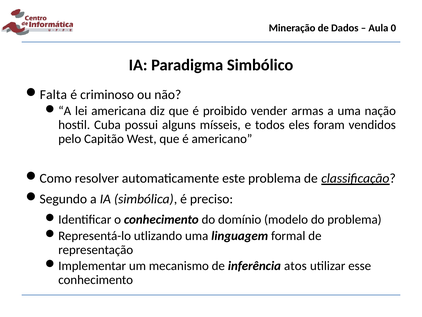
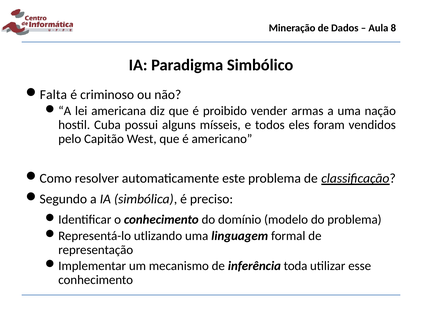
0: 0 -> 8
atos: atos -> toda
